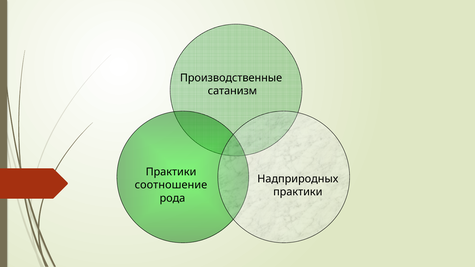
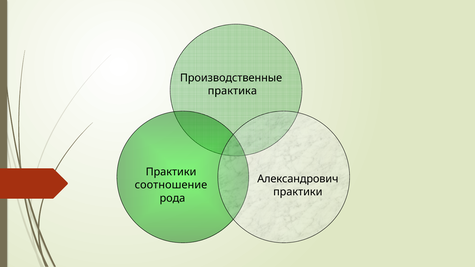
сатанизм: сатанизм -> практика
Надприродных: Надприродных -> Александрович
